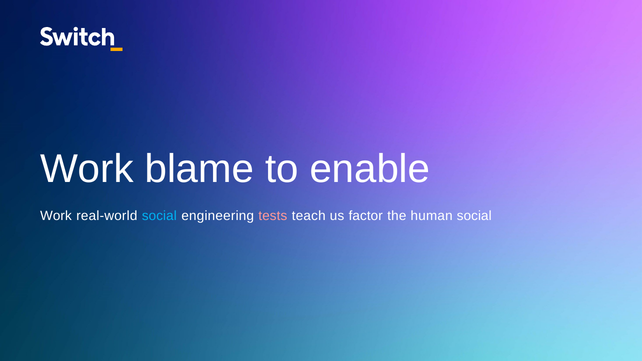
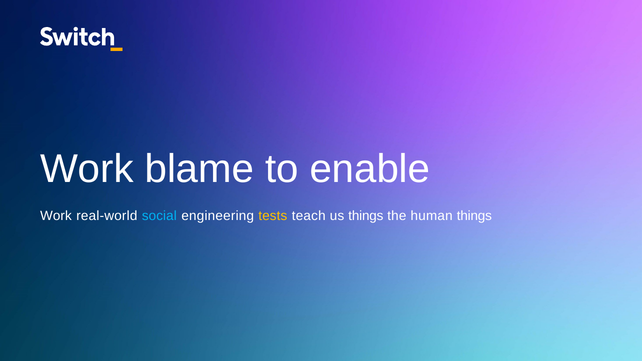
tests colour: pink -> yellow
us factor: factor -> things
human social: social -> things
